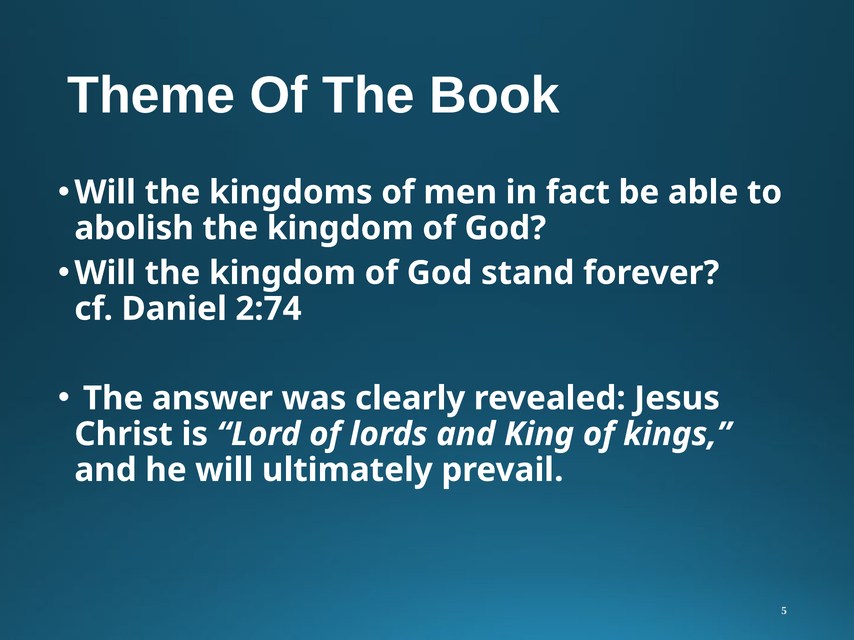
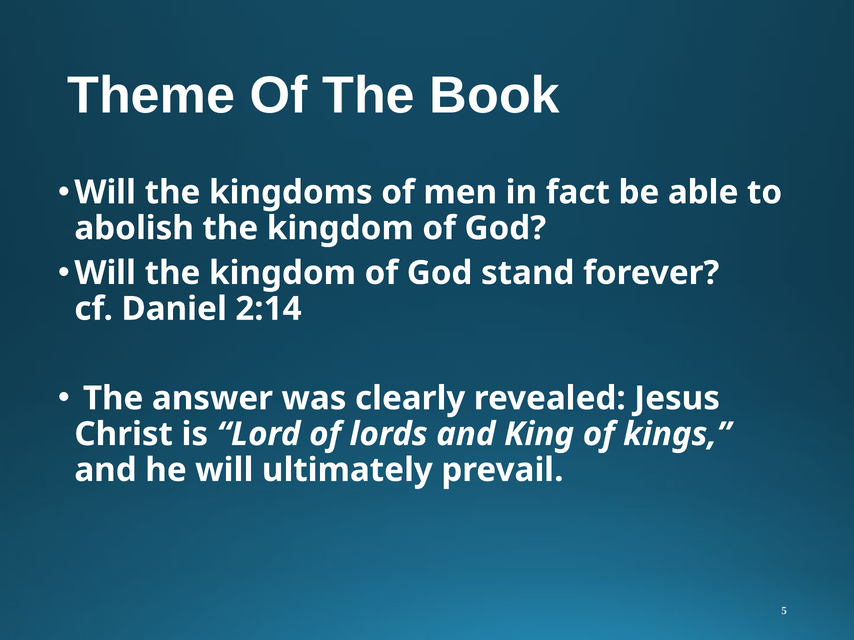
2:74: 2:74 -> 2:14
